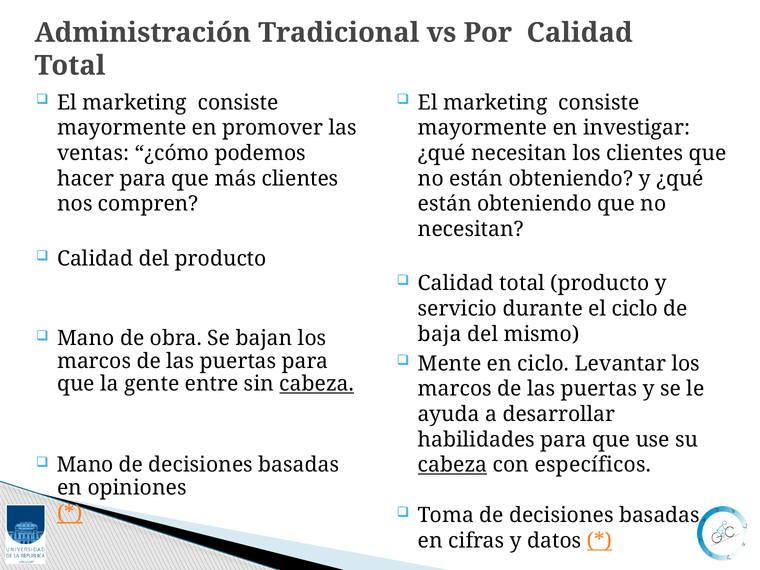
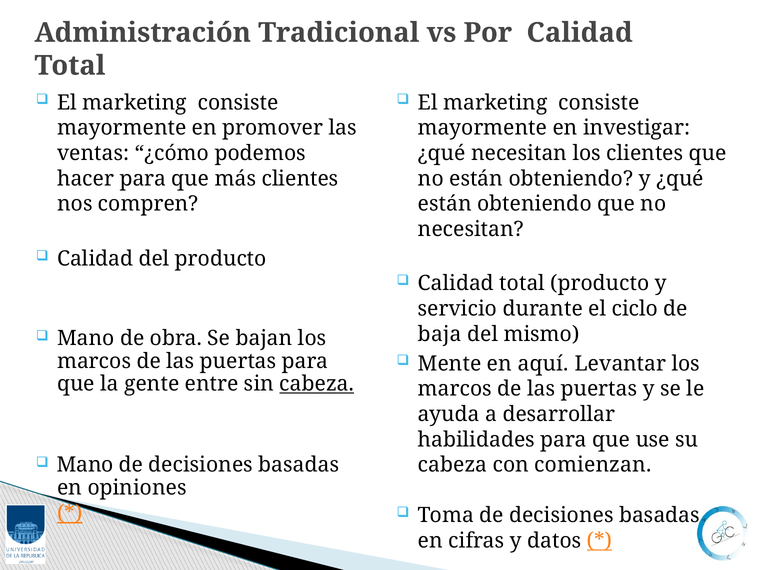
en ciclo: ciclo -> aquí
cabeza at (453, 465) underline: present -> none
específicos: específicos -> comienzan
